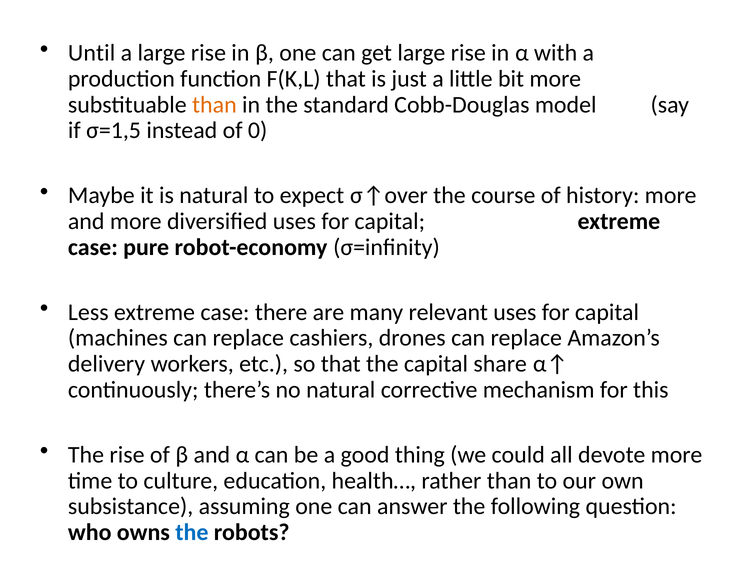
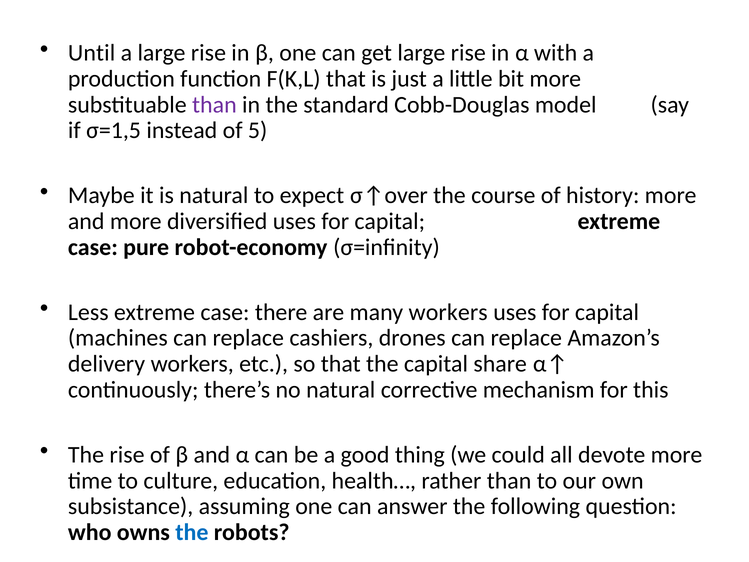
than at (214, 105) colour: orange -> purple
0: 0 -> 5
many relevant: relevant -> workers
